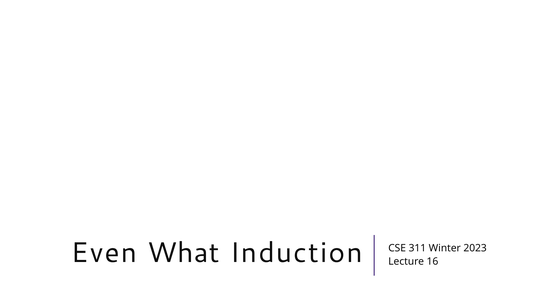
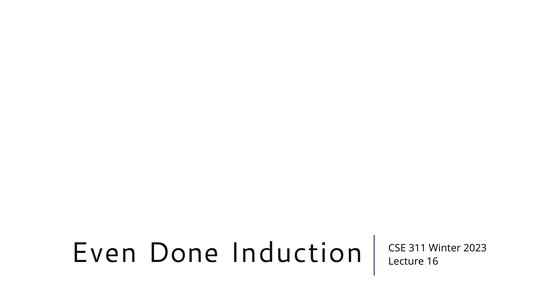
What: What -> Done
